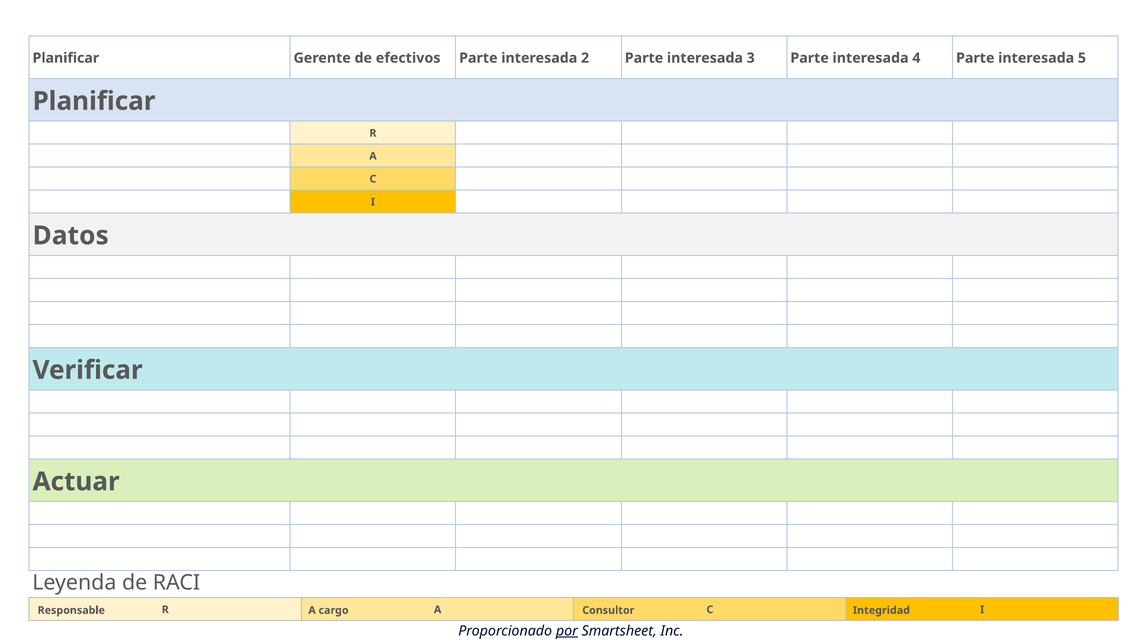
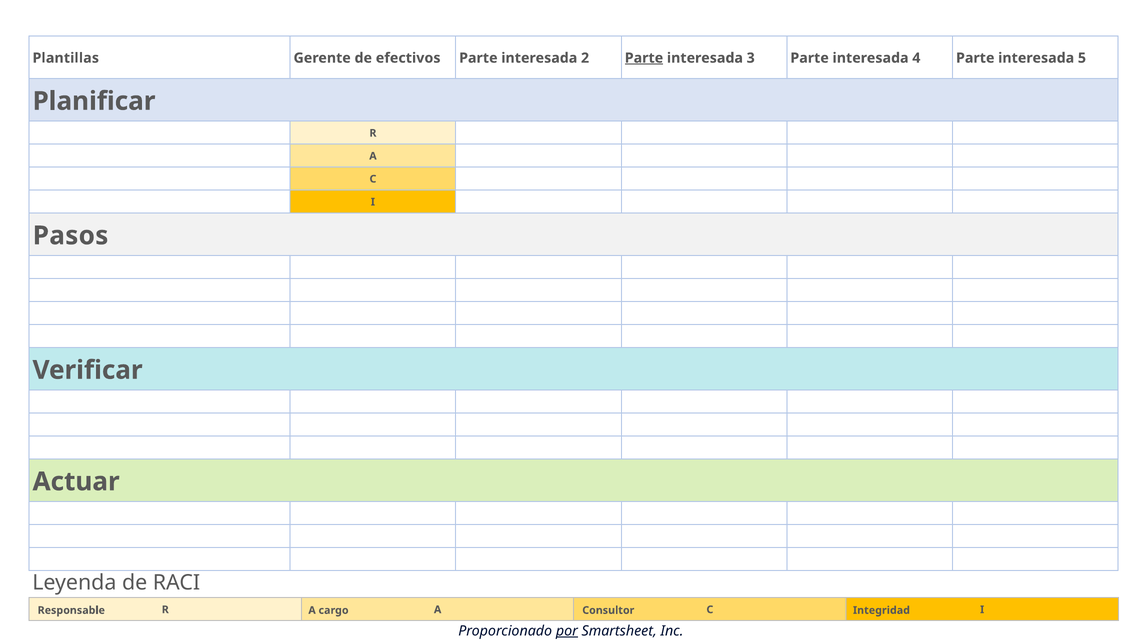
Planificar at (66, 58): Planificar -> Plantillas
Parte at (644, 58) underline: none -> present
Datos: Datos -> Pasos
